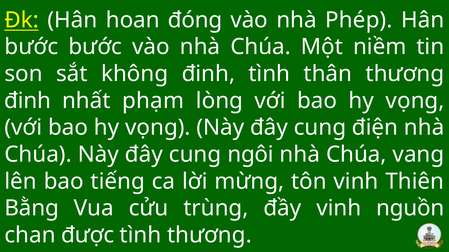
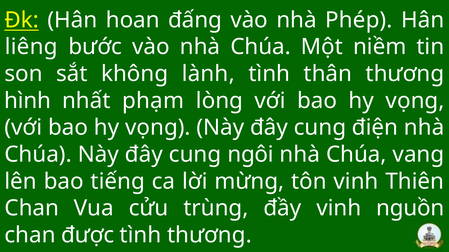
đóng: đóng -> đấng
bước at (31, 47): bước -> liêng
không đinh: đinh -> lành
đinh at (28, 101): đinh -> hình
Bằng at (32, 209): Bằng -> Chan
